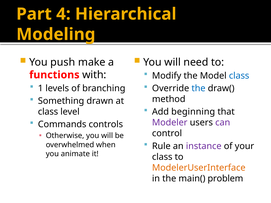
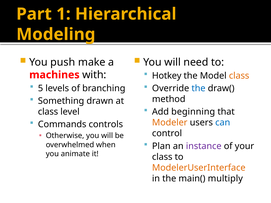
4: 4 -> 1
Modify: Modify -> Hotkey
class at (239, 76) colour: blue -> orange
functions: functions -> machines
1: 1 -> 5
Modeler colour: purple -> orange
can colour: purple -> blue
Rule: Rule -> Plan
problem: problem -> multiply
